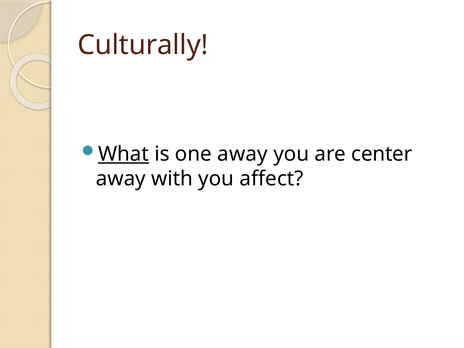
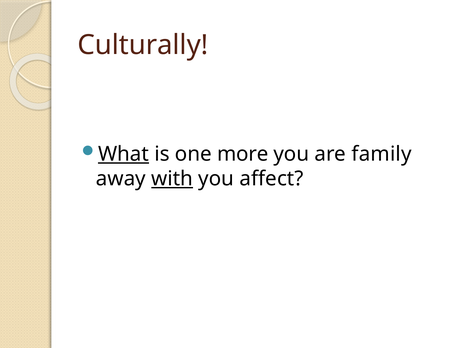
one away: away -> more
center: center -> family
with underline: none -> present
